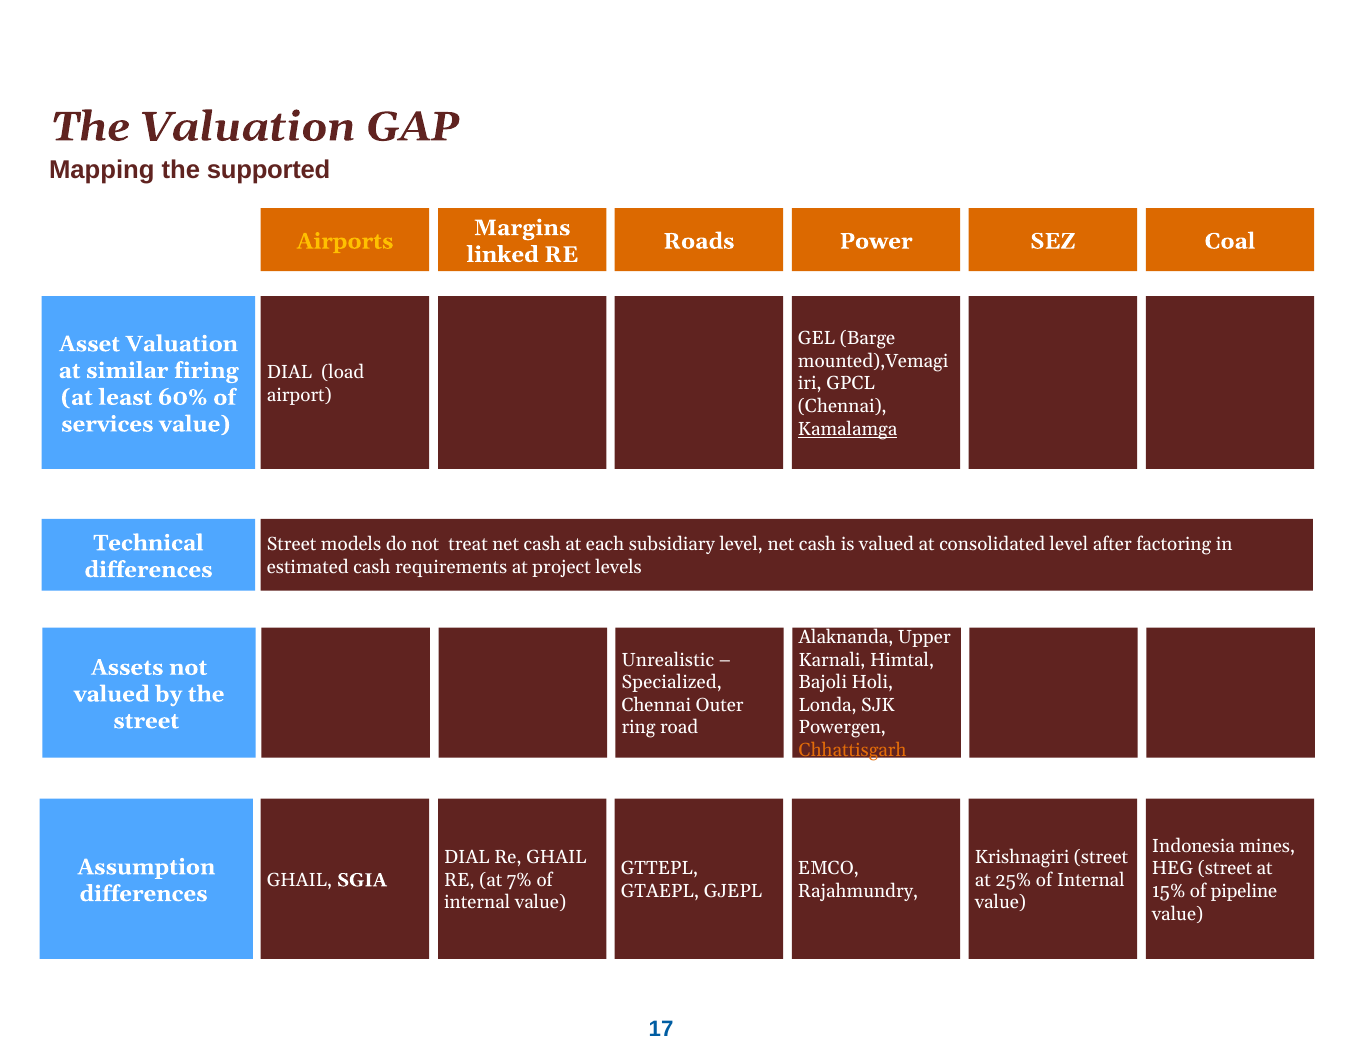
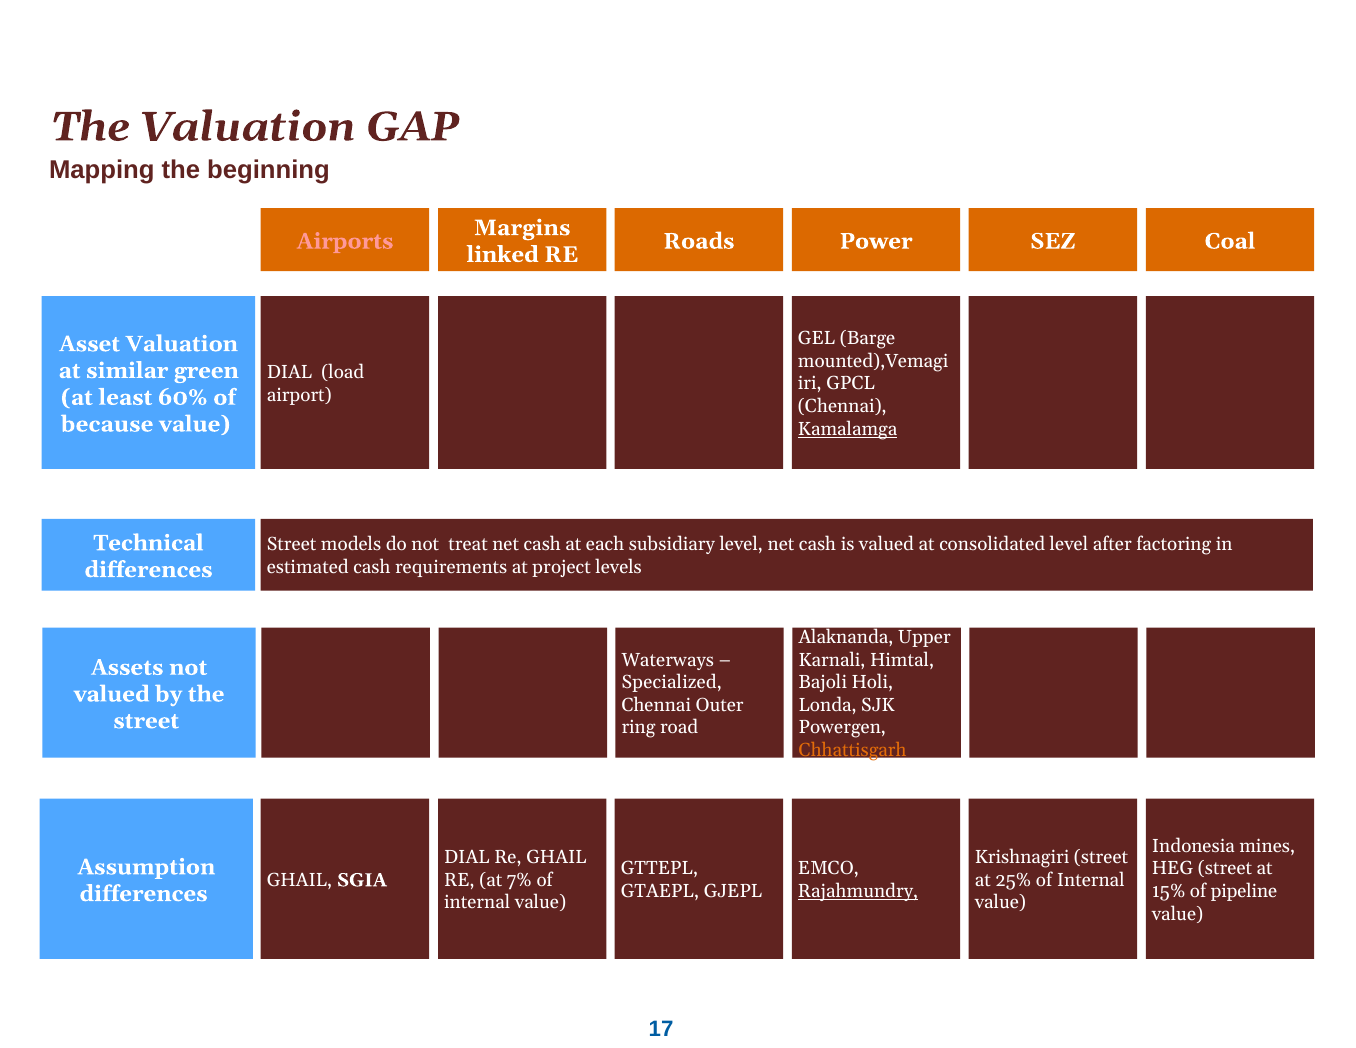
supported: supported -> beginning
Airports colour: yellow -> pink
firing: firing -> green
services: services -> because
Unrealistic: Unrealistic -> Waterways
Rajahmundry underline: none -> present
